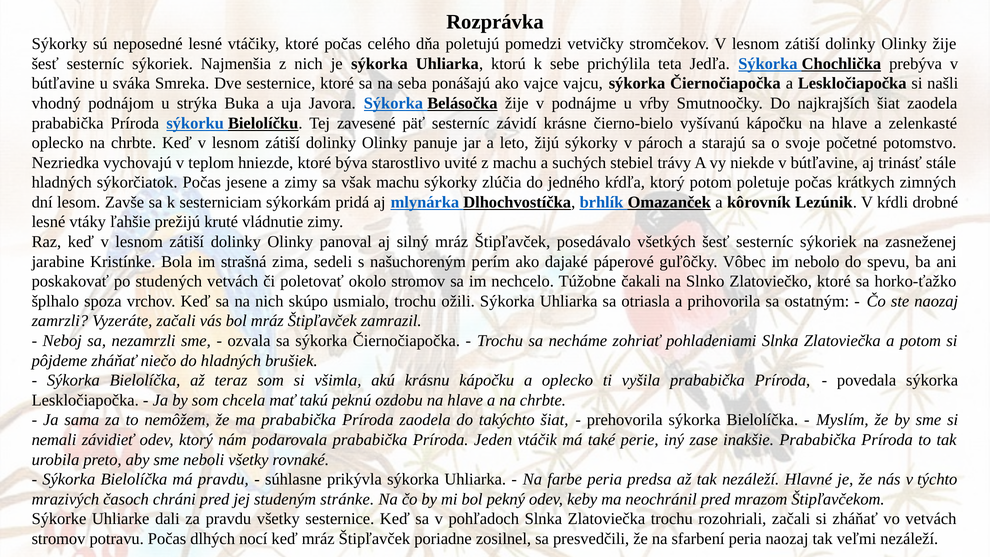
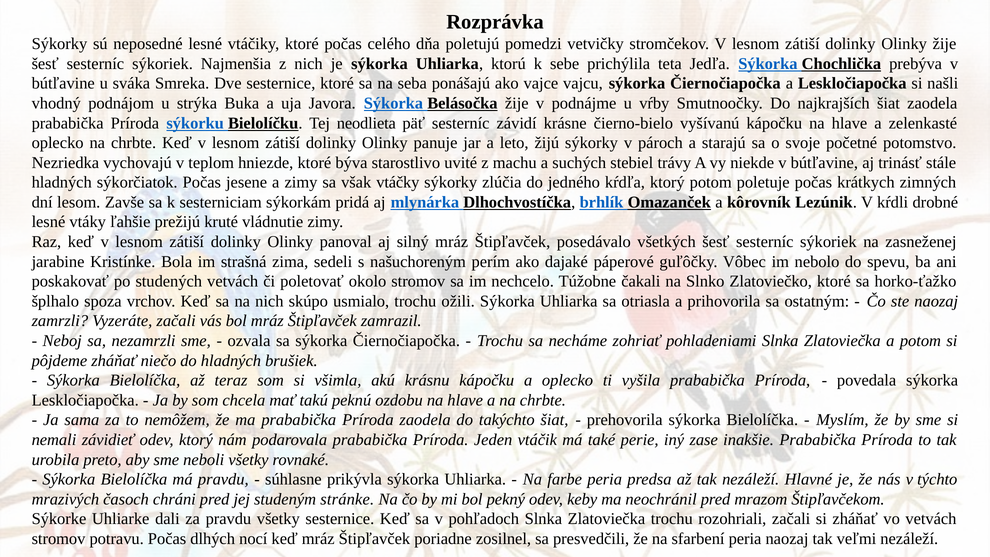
zavesené: zavesené -> neodlieta
však machu: machu -> vtáčky
